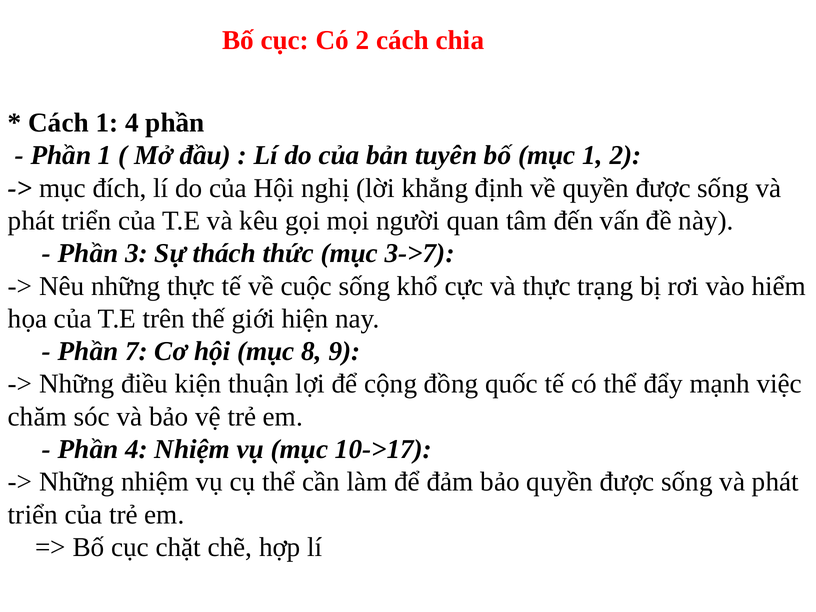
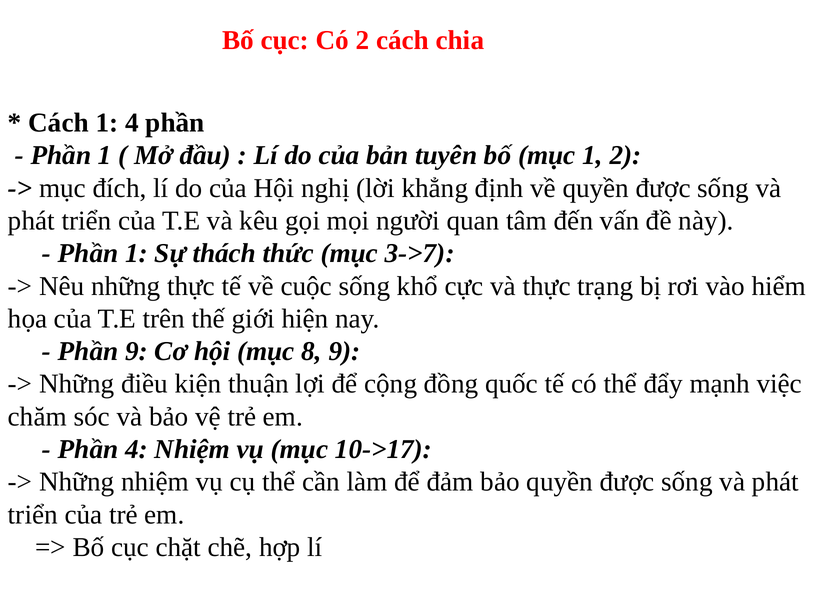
3 at (136, 253): 3 -> 1
Phần 7: 7 -> 9
